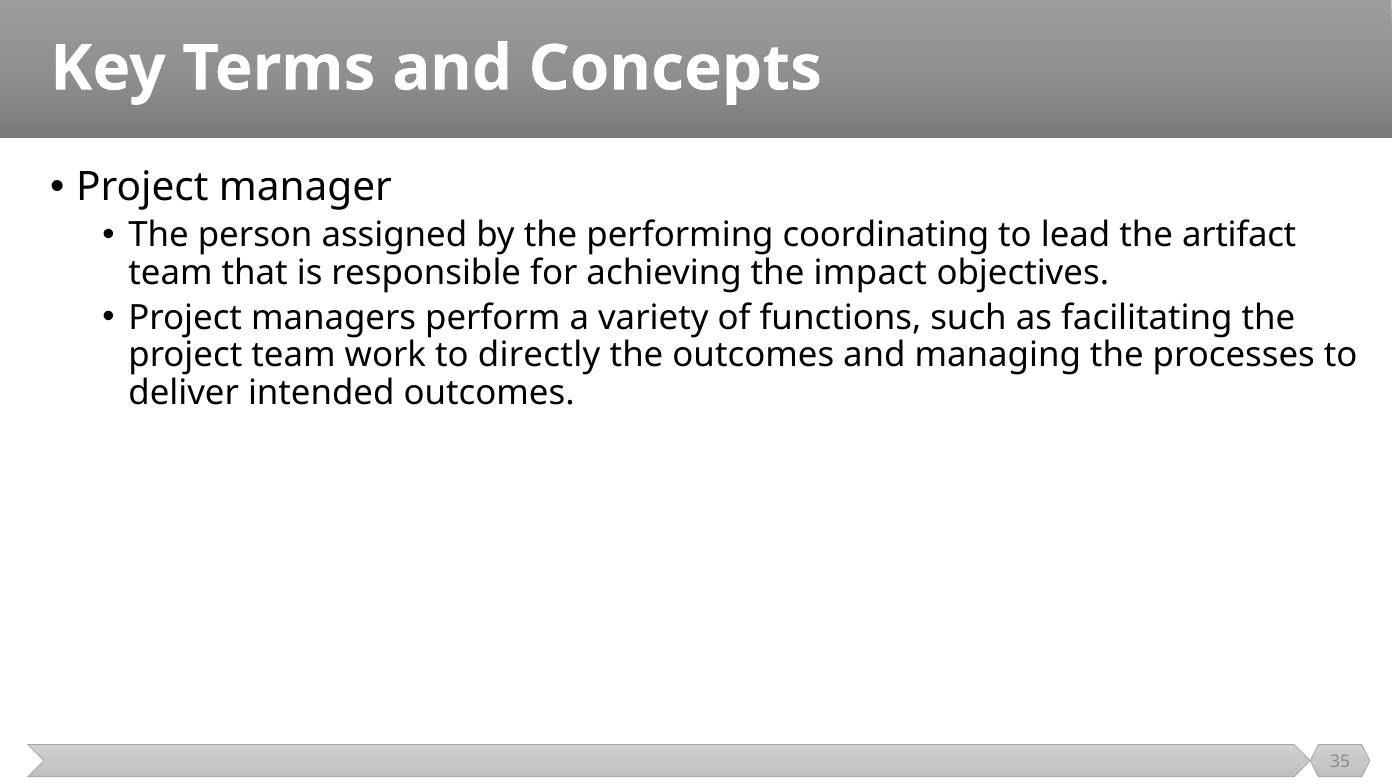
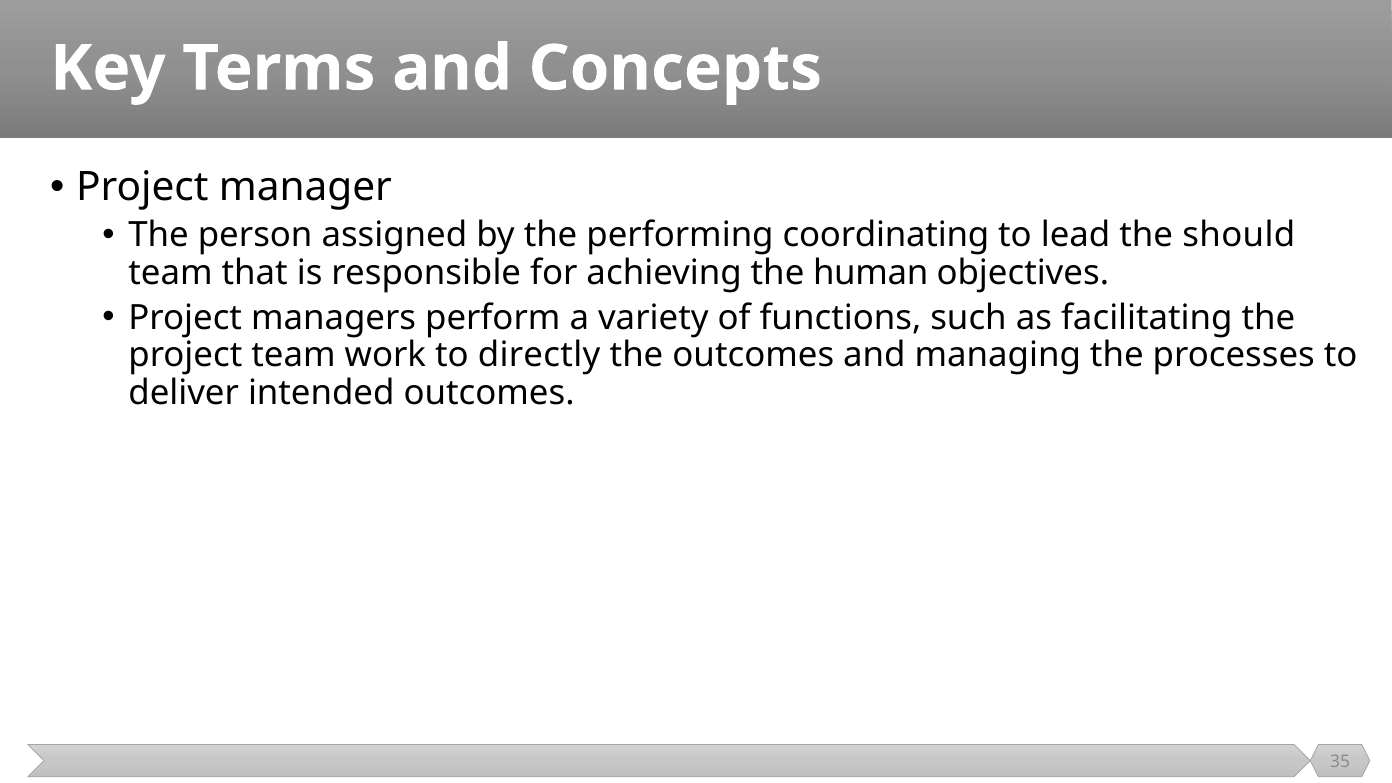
artifact: artifact -> should
impact: impact -> human
